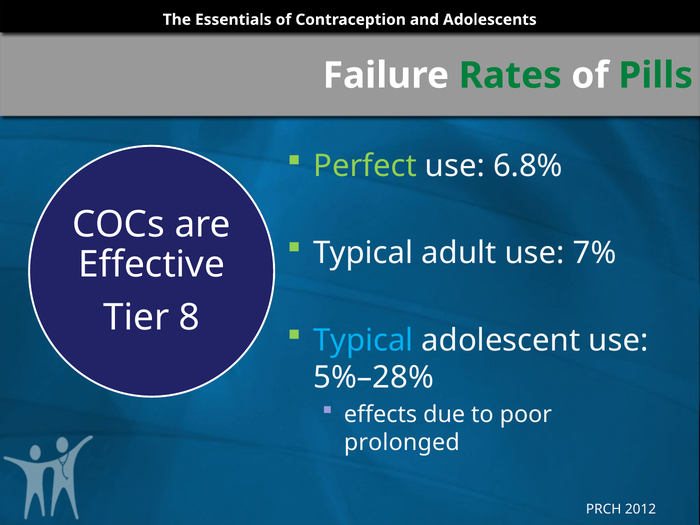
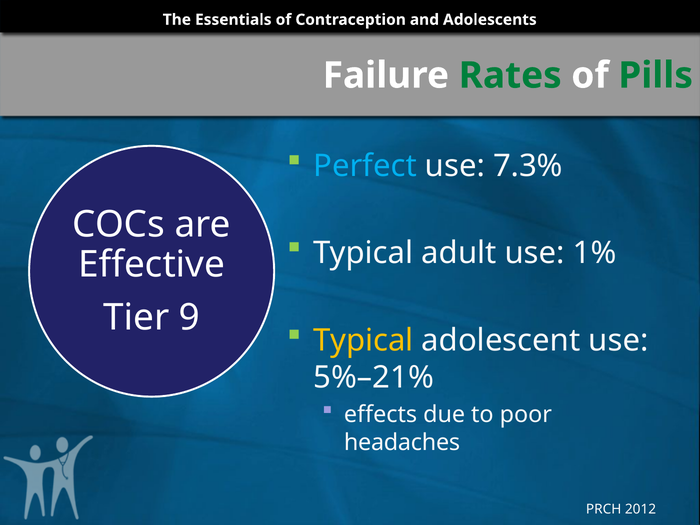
Perfect colour: light green -> light blue
6.8%: 6.8% -> 7.3%
7%: 7% -> 1%
8: 8 -> 9
Typical at (363, 340) colour: light blue -> yellow
5%–28%: 5%–28% -> 5%–21%
prolonged: prolonged -> headaches
